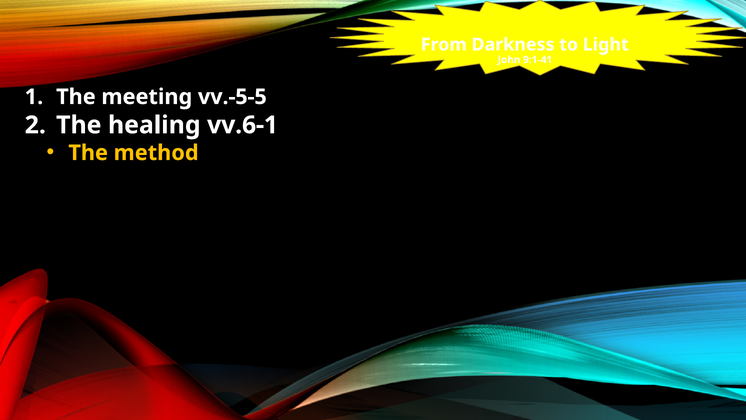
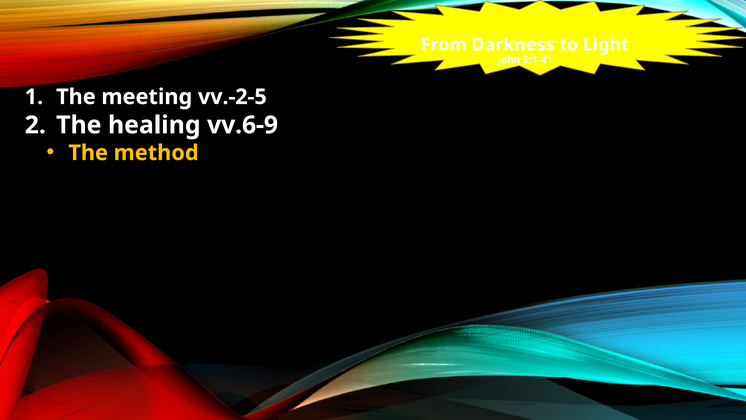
vv.-5-5: vv.-5-5 -> vv.-2-5
vv.6-1: vv.6-1 -> vv.6-9
